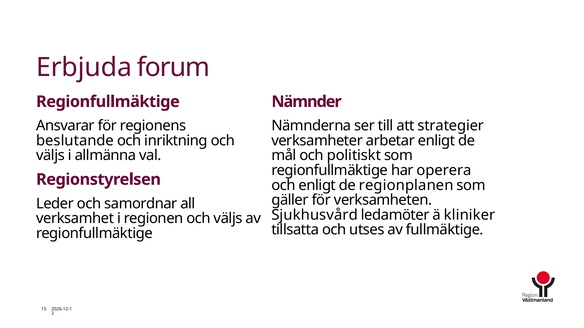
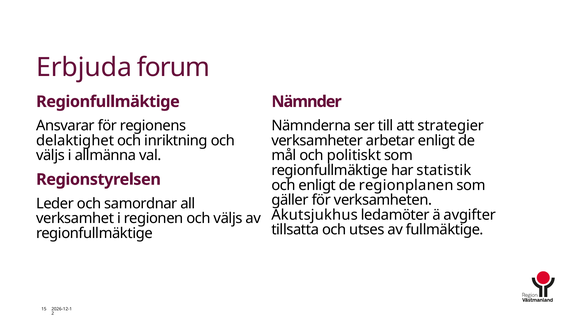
beslutande: beslutande -> delaktighet
operera: operera -> statistik
Sjukhusvård: Sjukhusvård -> Akutsjukhus
kliniker: kliniker -> avgifter
